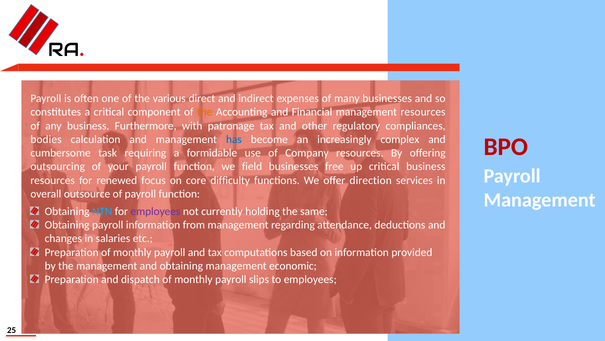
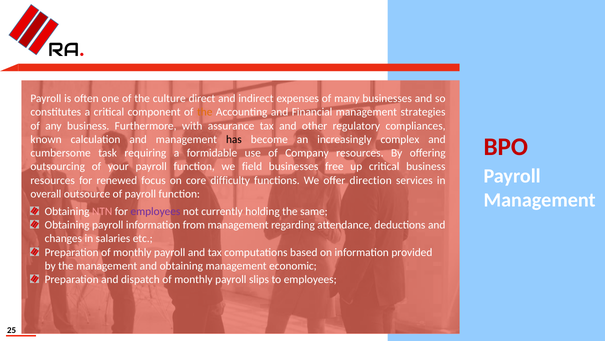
various: various -> culture
management resources: resources -> strategies
patronage: patronage -> assurance
bodies: bodies -> known
has colour: blue -> black
NTN colour: light blue -> pink
